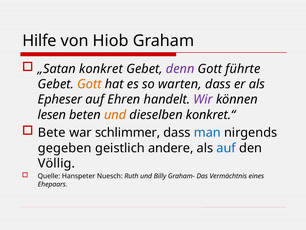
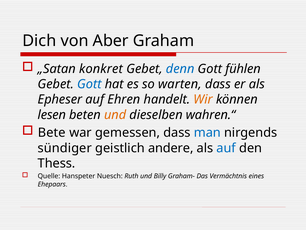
Hilfe: Hilfe -> Dich
Hiob: Hiob -> Aber
denn colour: purple -> blue
führte: führte -> fühlen
Gott at (89, 84) colour: orange -> blue
Wir colour: purple -> orange
konkret.“: konkret.“ -> wahren.“
schlimmer: schlimmer -> gemessen
gegeben: gegeben -> sündiger
Völlig: Völlig -> Thess
